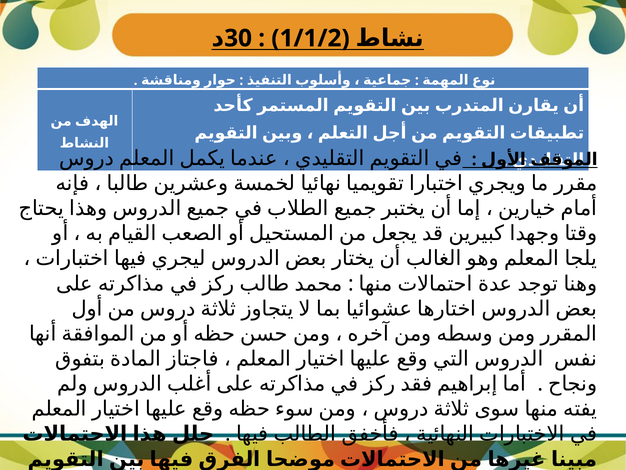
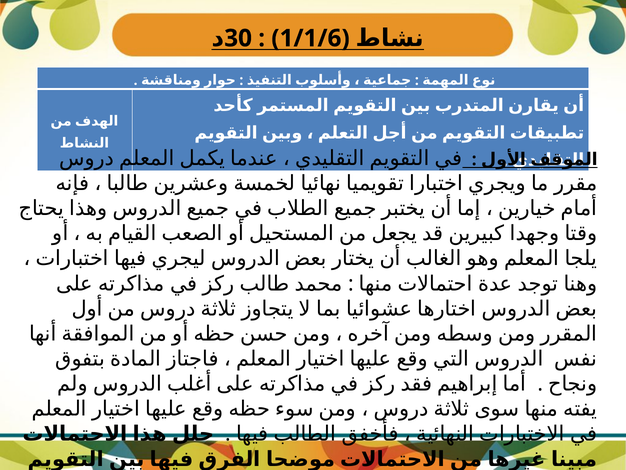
1/1/2: 1/1/2 -> 1/1/6
